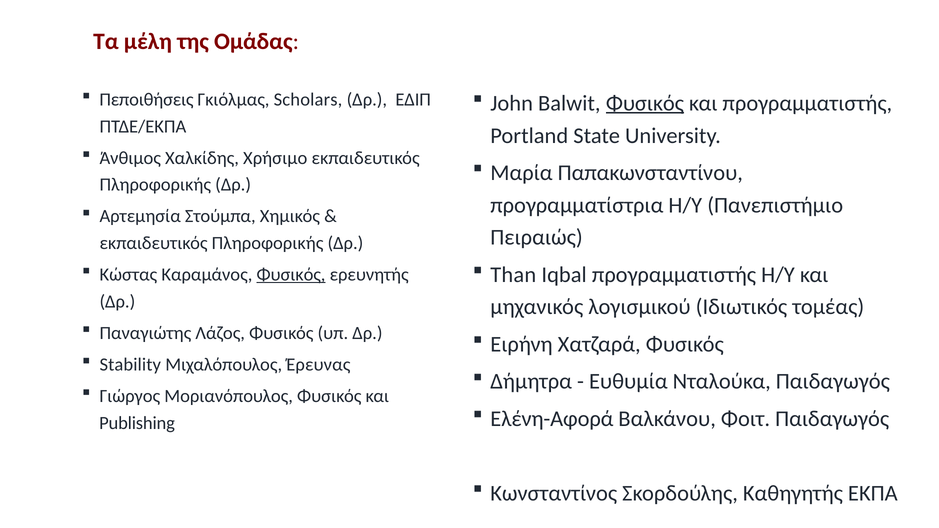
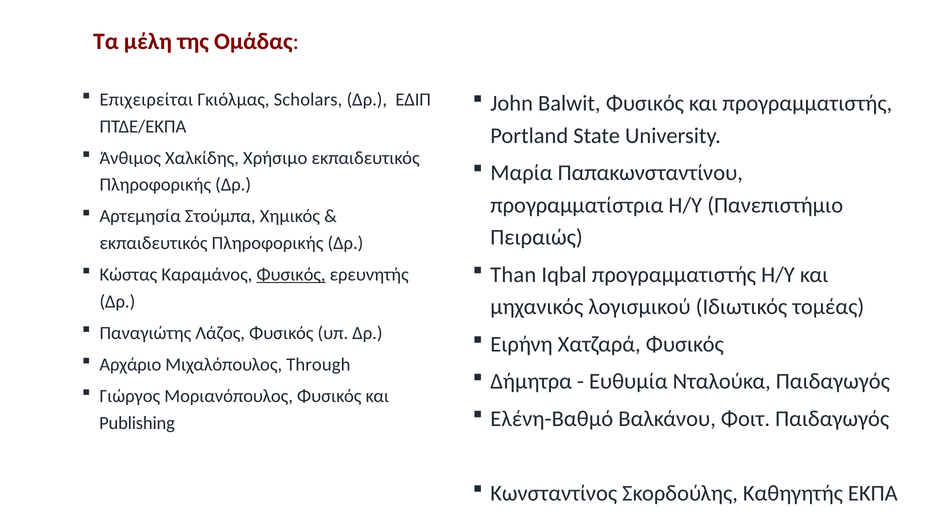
Πεποιθήσεις: Πεποιθήσεις -> Επιχειρείται
Φυσικός at (645, 103) underline: present -> none
Stability: Stability -> Αρχάριο
Έρευνας: Έρευνας -> Through
Ελένη-Αφορά: Ελένη-Αφορά -> Ελένη-Βαθμό
